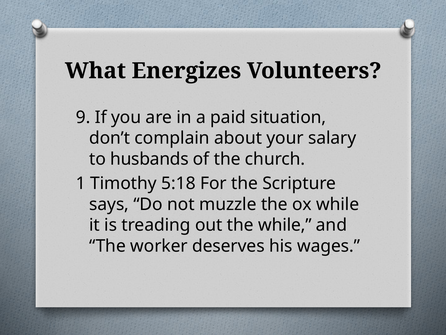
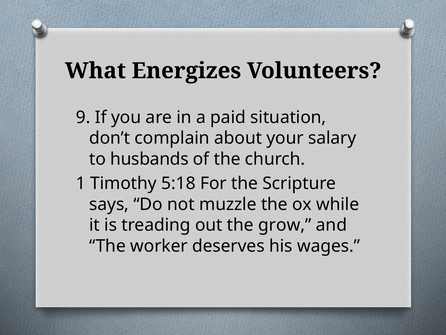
the while: while -> grow
